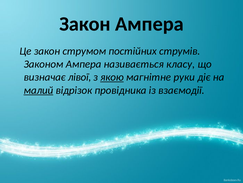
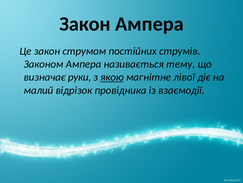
класу: класу -> тему
лівої: лівої -> руки
руки: руки -> лівої
малий underline: present -> none
